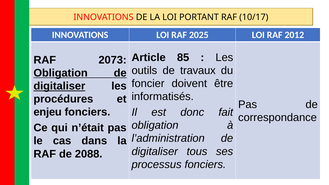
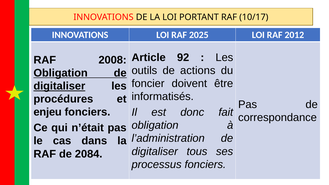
85: 85 -> 92
2073: 2073 -> 2008
travaux: travaux -> actions
2088: 2088 -> 2084
